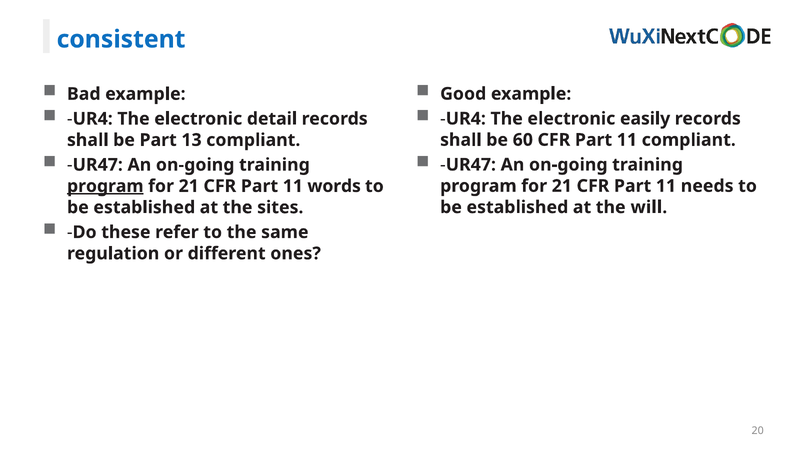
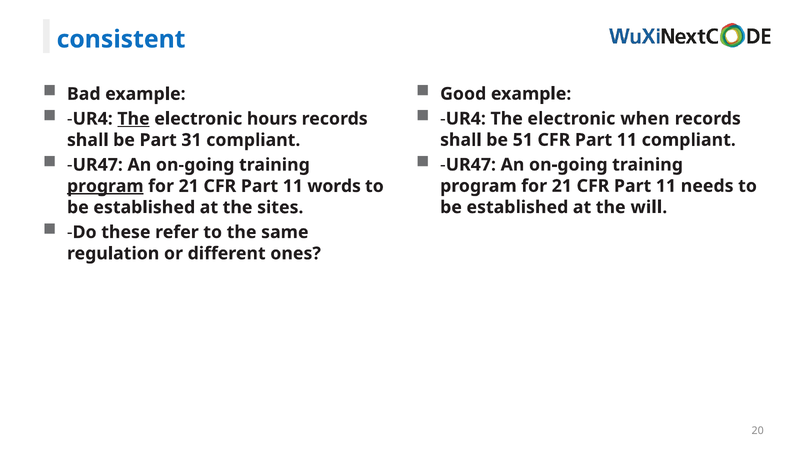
easily: easily -> when
The at (133, 119) underline: none -> present
detail: detail -> hours
60: 60 -> 51
13: 13 -> 31
